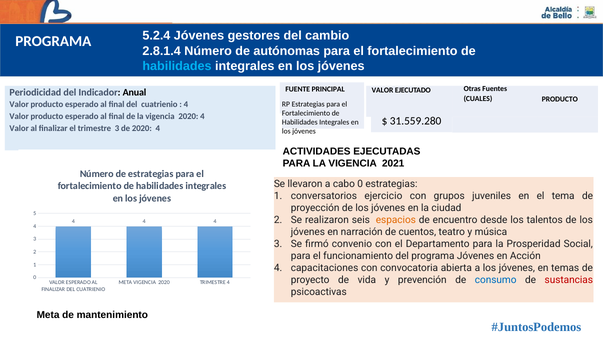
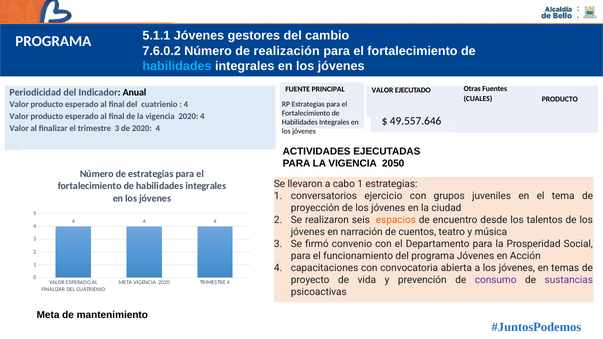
5.2.4: 5.2.4 -> 5.1.1
2.8.1.4: 2.8.1.4 -> 7.6.0.2
autónomas: autónomas -> realización
31.559.280: 31.559.280 -> 49.557.646
2021: 2021 -> 2050
cabo 0: 0 -> 1
consumo colour: blue -> purple
sustancias colour: red -> purple
